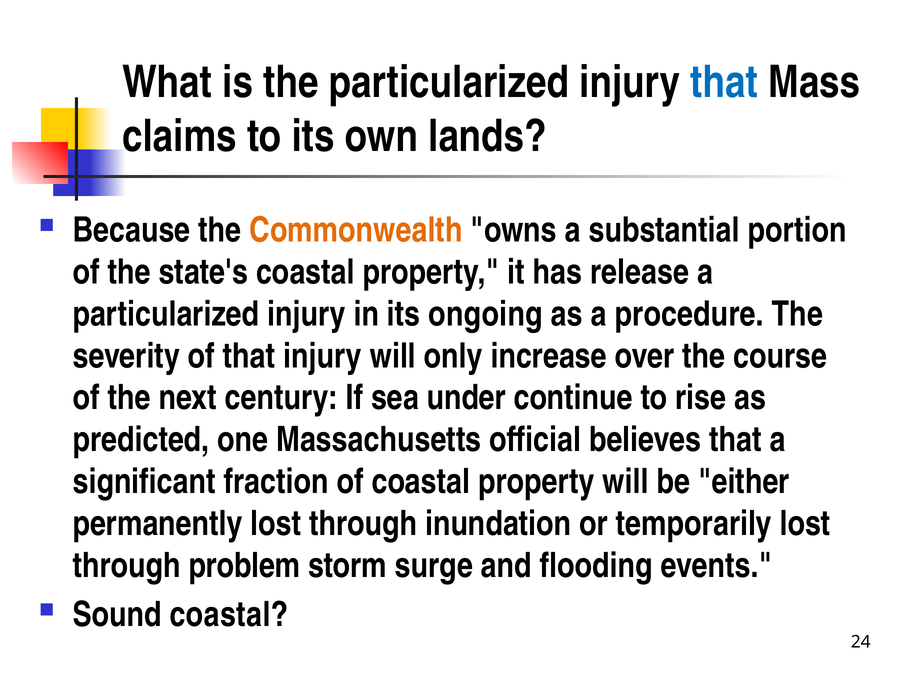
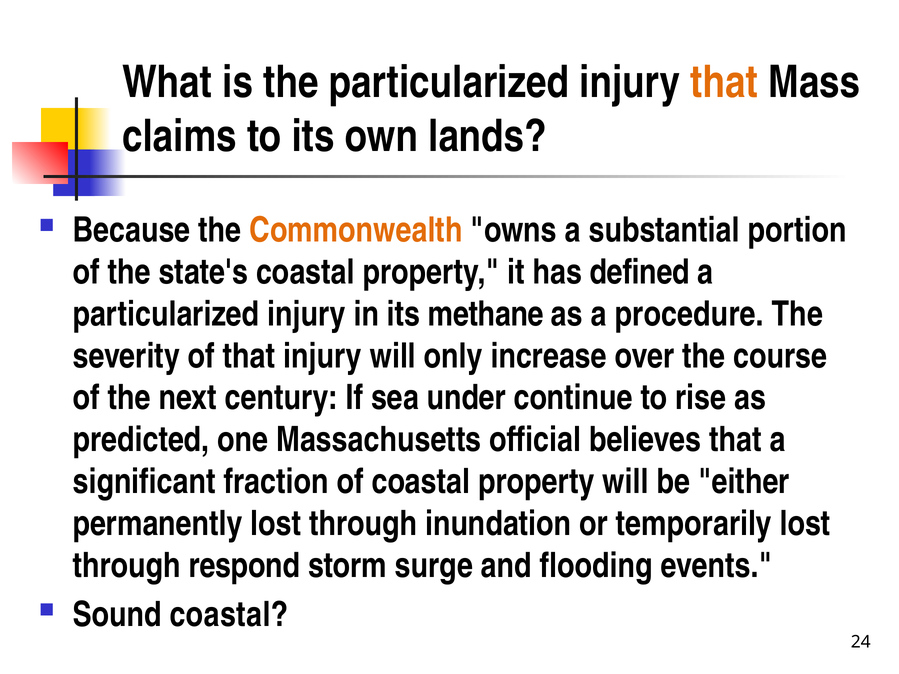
that at (724, 82) colour: blue -> orange
release: release -> defined
ongoing: ongoing -> methane
problem: problem -> respond
